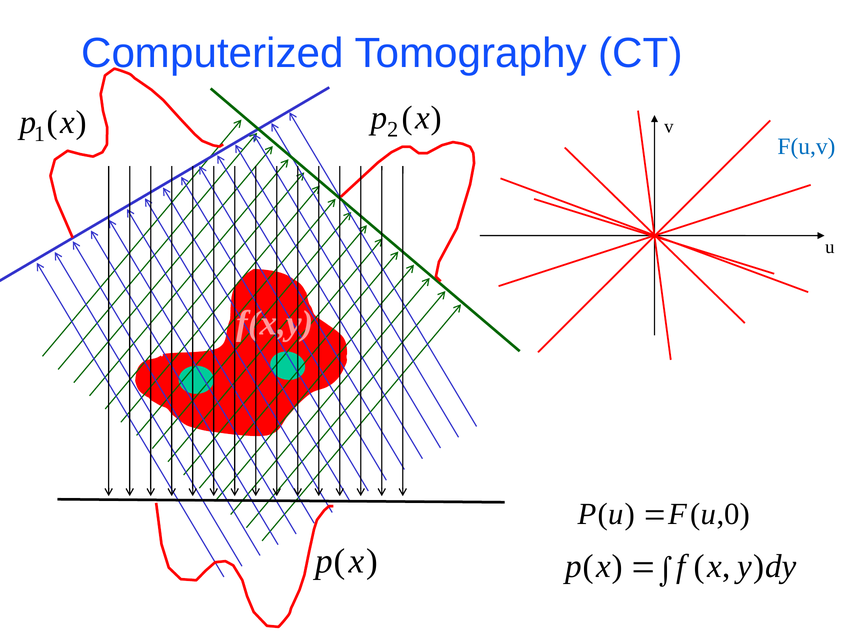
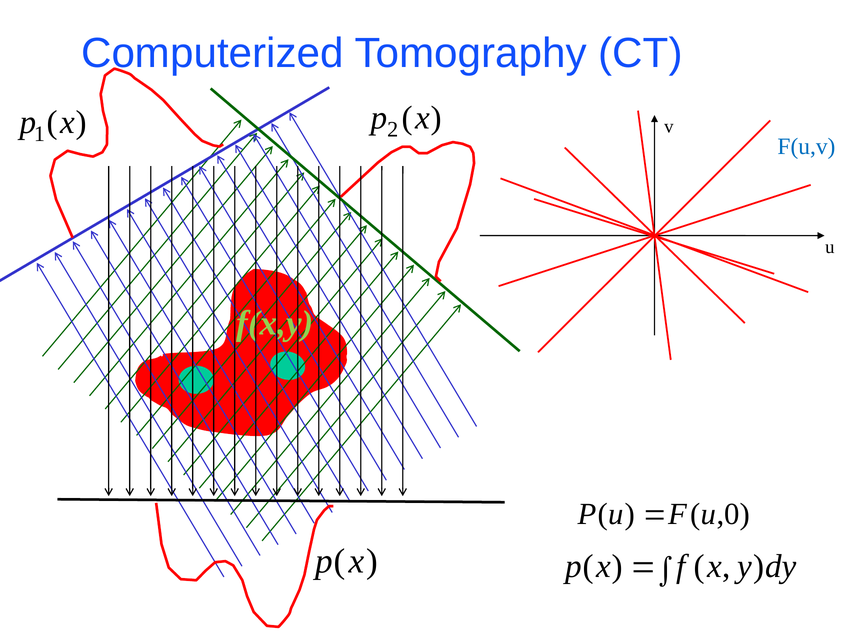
f(x,y colour: pink -> light green
